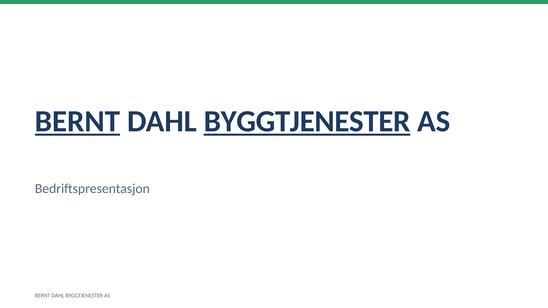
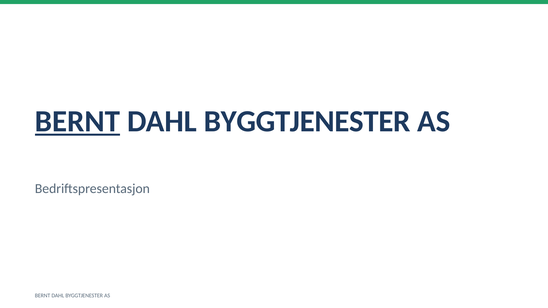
BYGGTJENESTER at (307, 122) underline: present -> none
